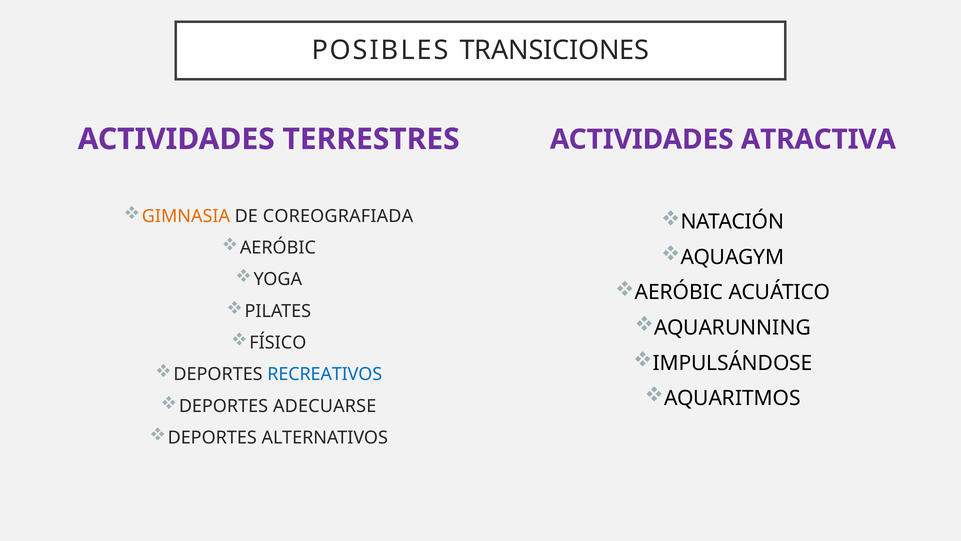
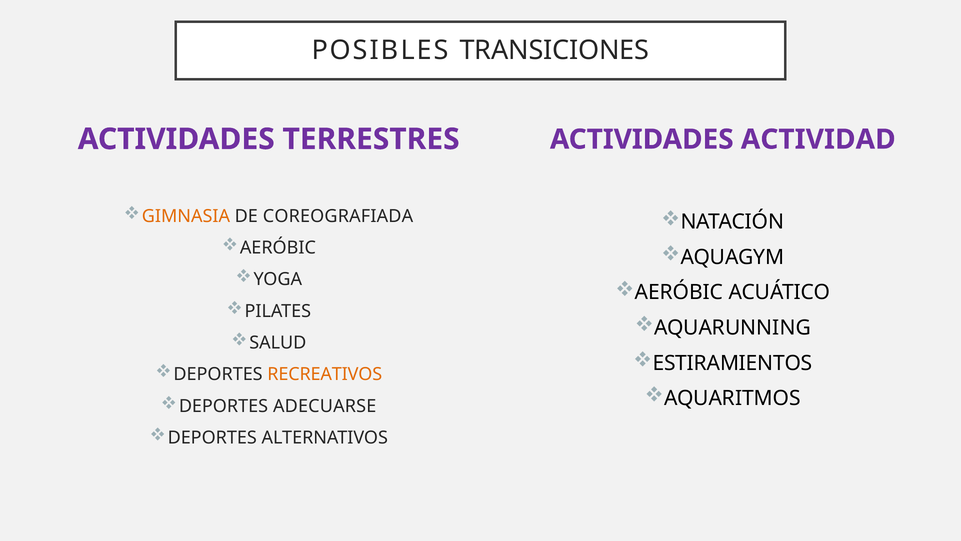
ATRACTIVA: ATRACTIVA -> ACTIVIDAD
FÍSICO: FÍSICO -> SALUD
IMPULSÁNDOSE: IMPULSÁNDOSE -> ESTIRAMIENTOS
RECREATIVOS colour: blue -> orange
